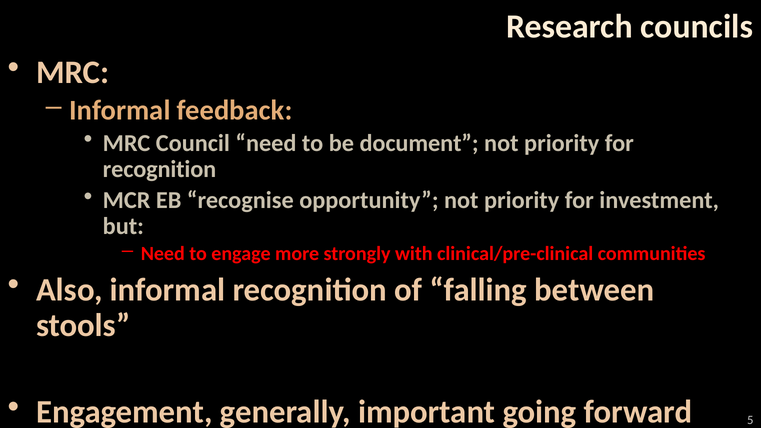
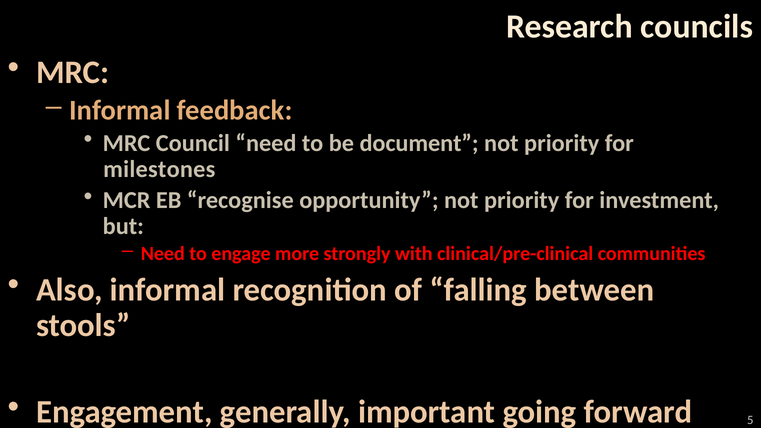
recognition at (159, 169): recognition -> milestones
